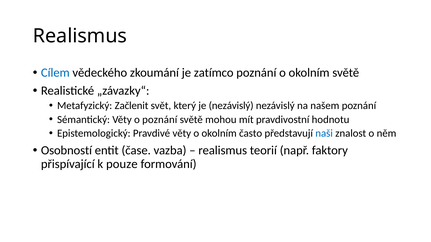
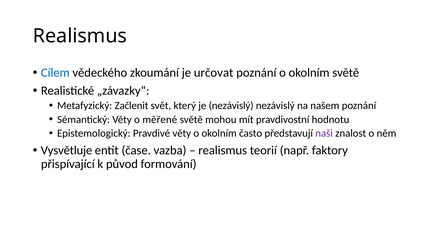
zatímco: zatímco -> určovat
o poznání: poznání -> měřené
naši colour: blue -> purple
Osobností: Osobností -> Vysvětluje
pouze: pouze -> původ
